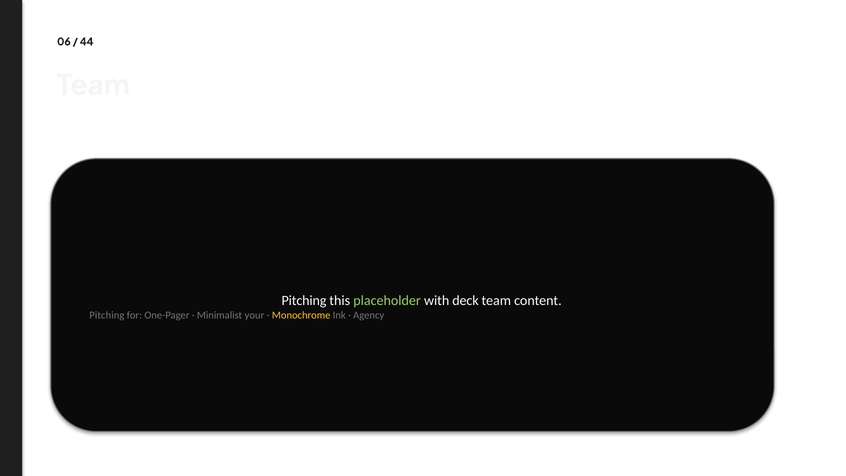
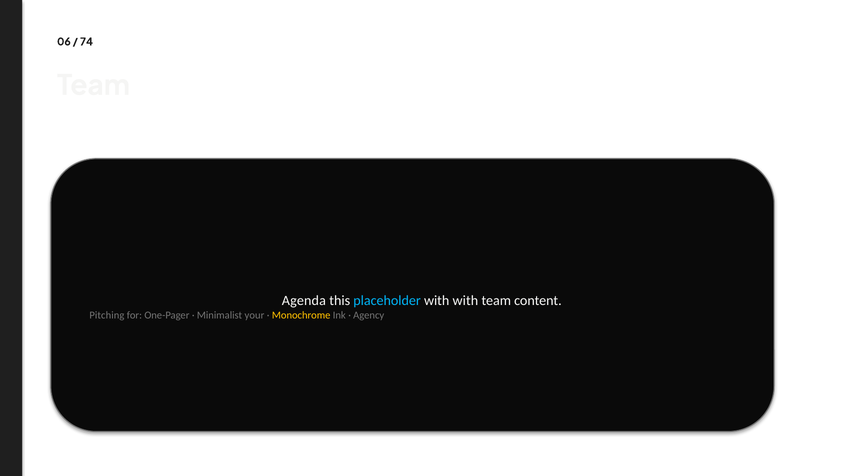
44: 44 -> 74
Pitching at (304, 301): Pitching -> Agenda
placeholder colour: light green -> light blue
with deck: deck -> with
